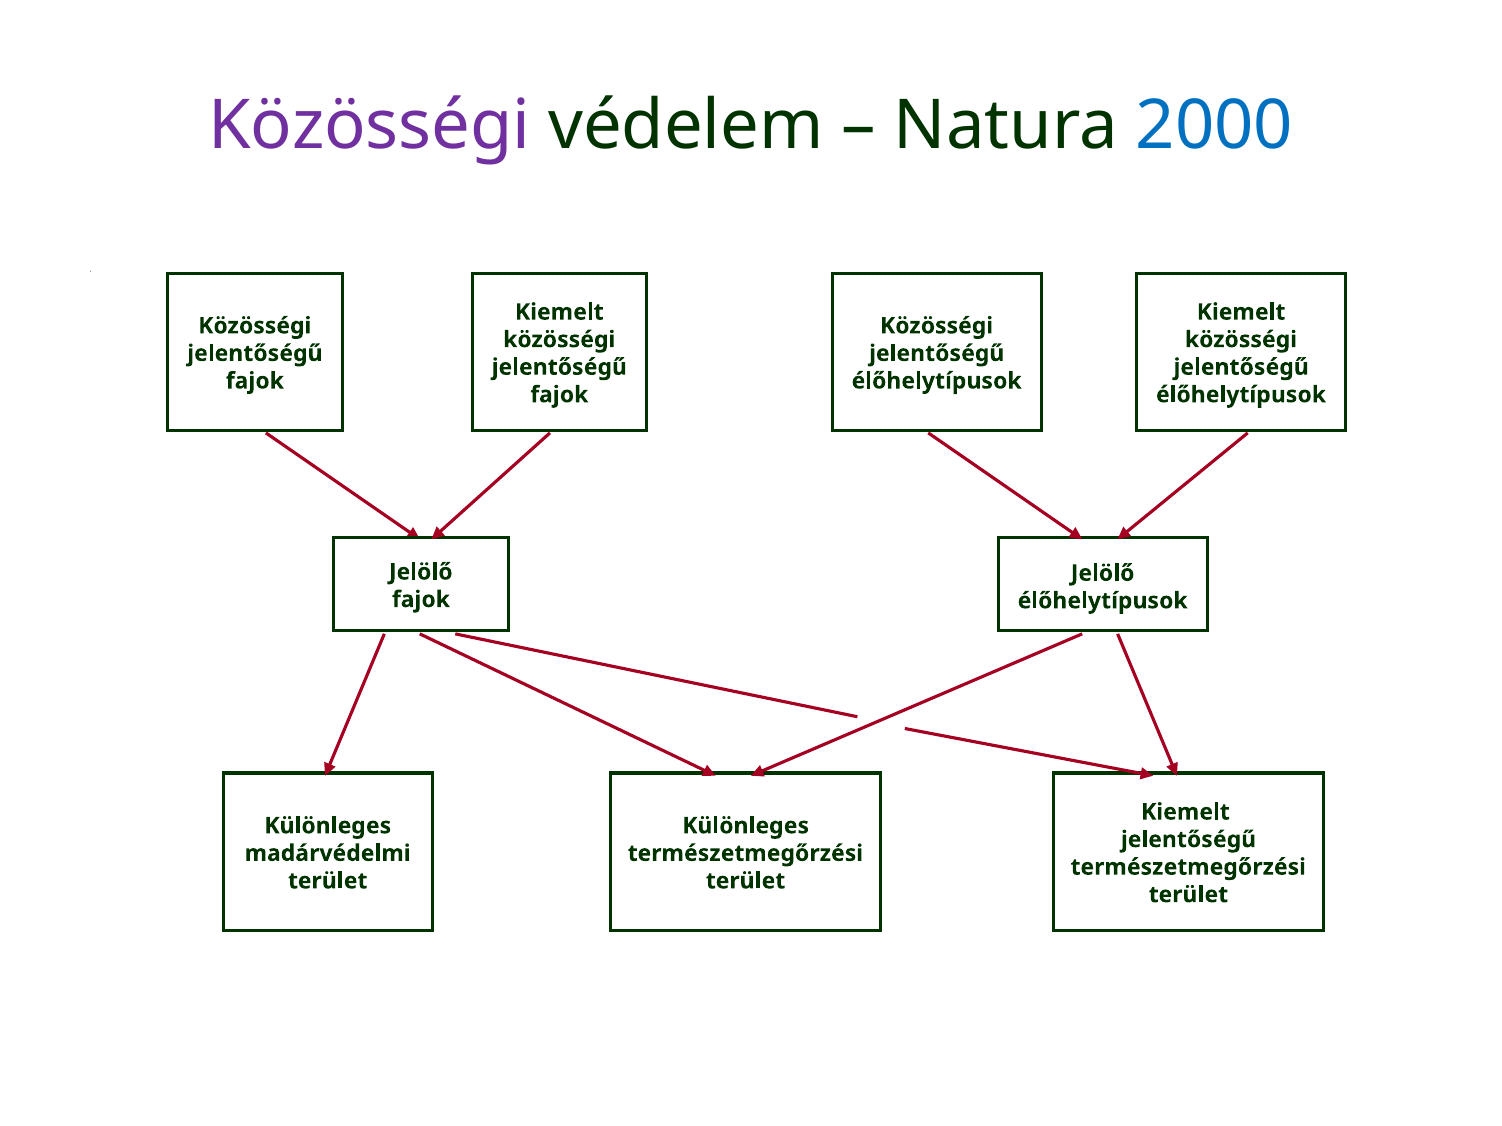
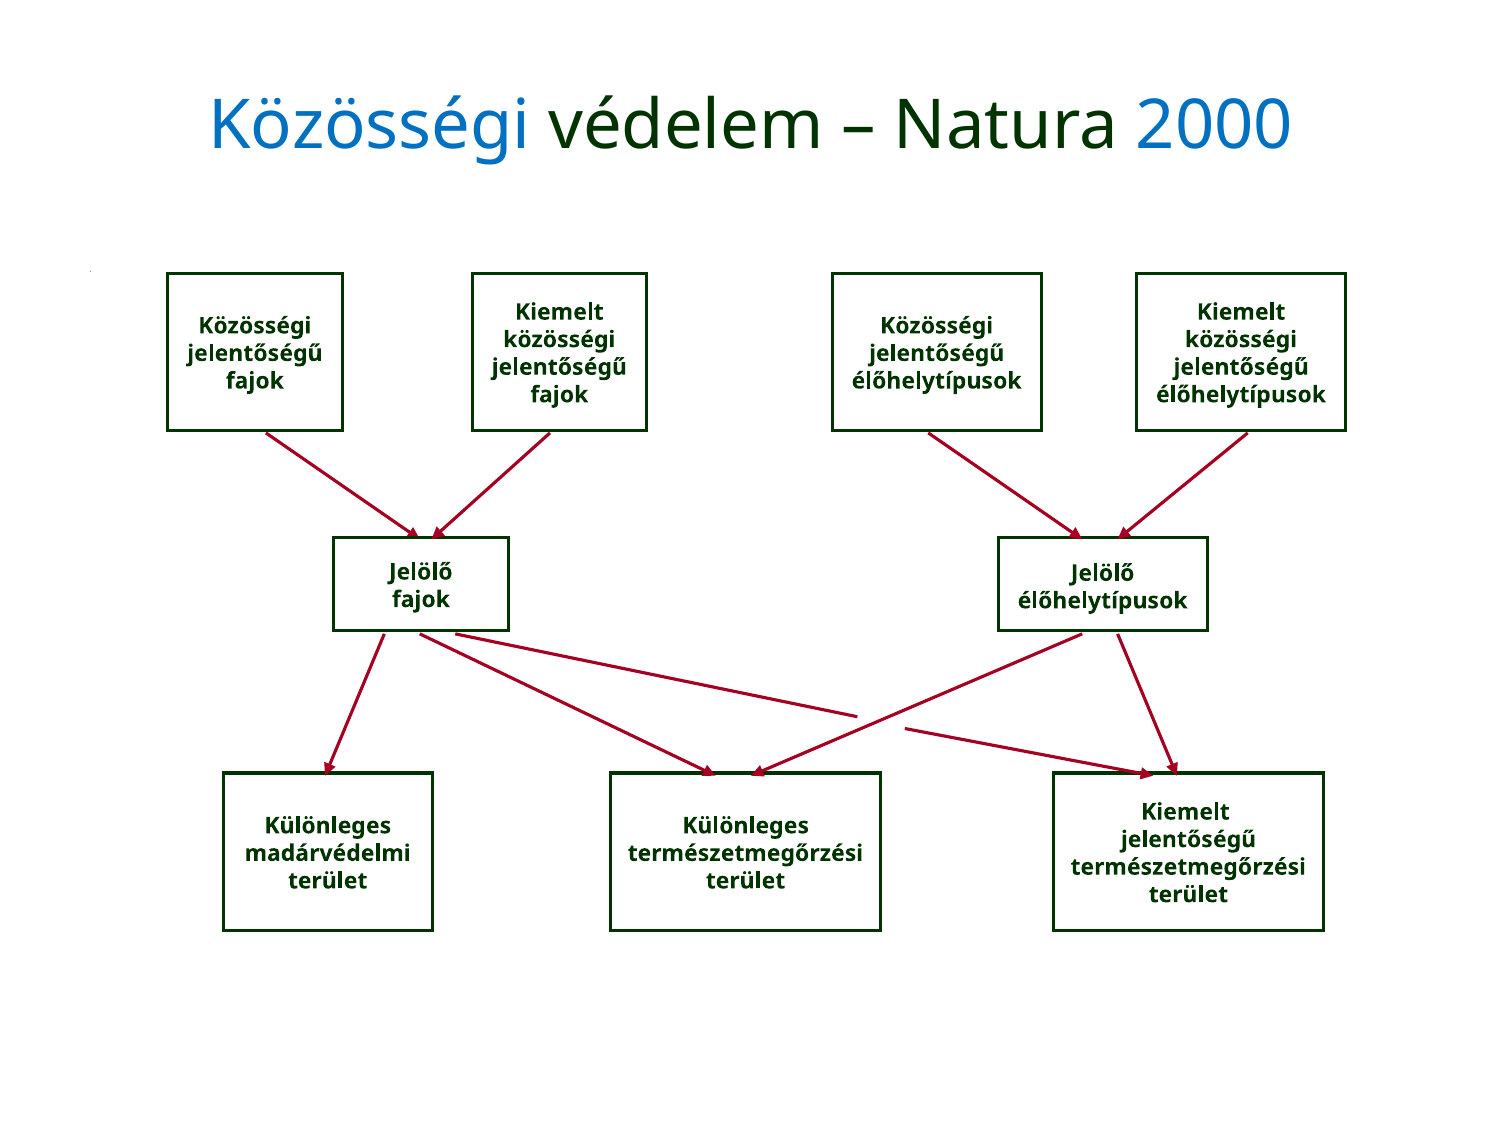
Közösségi at (369, 126) colour: purple -> blue
